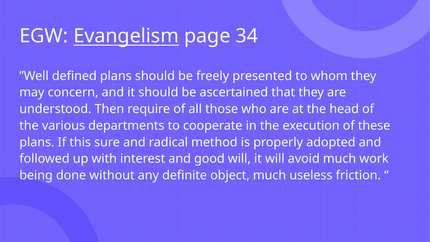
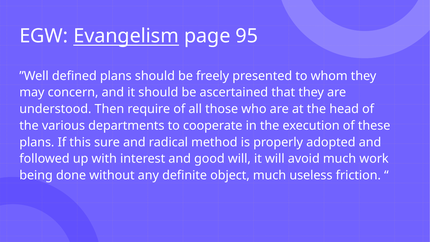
34: 34 -> 95
